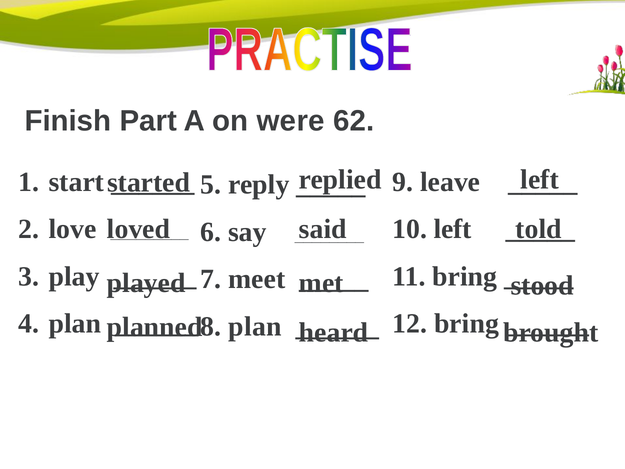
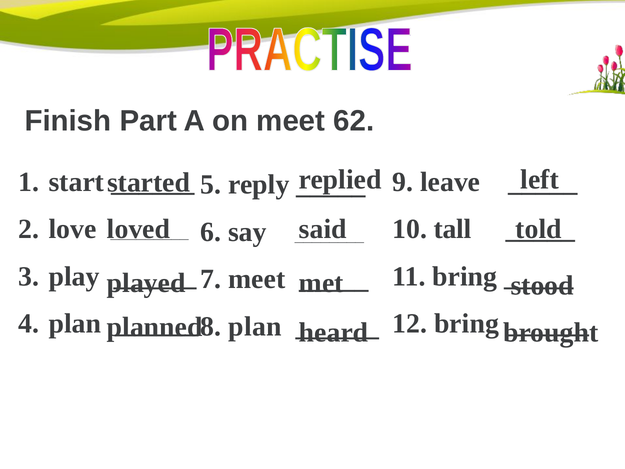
on were: were -> meet
10 left: left -> tall
